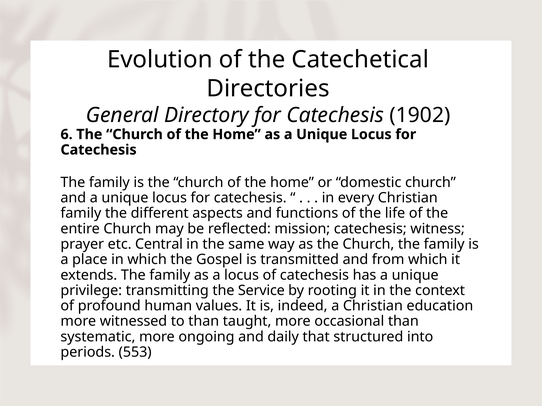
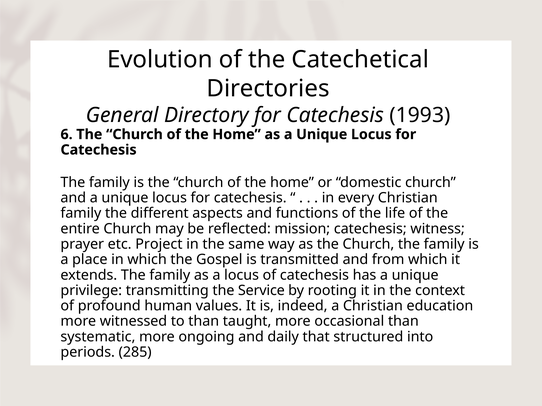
1902: 1902 -> 1993
Central: Central -> Project
553: 553 -> 285
